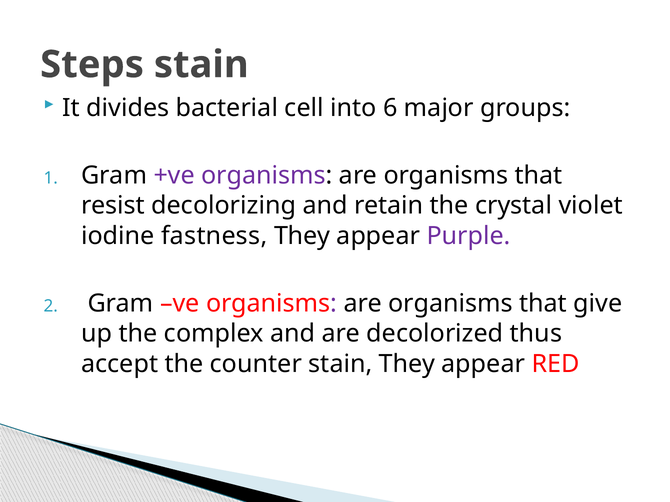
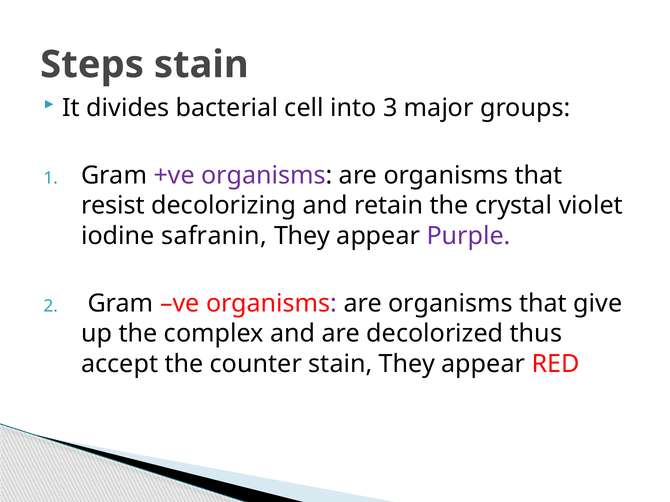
6: 6 -> 3
fastness: fastness -> safranin
